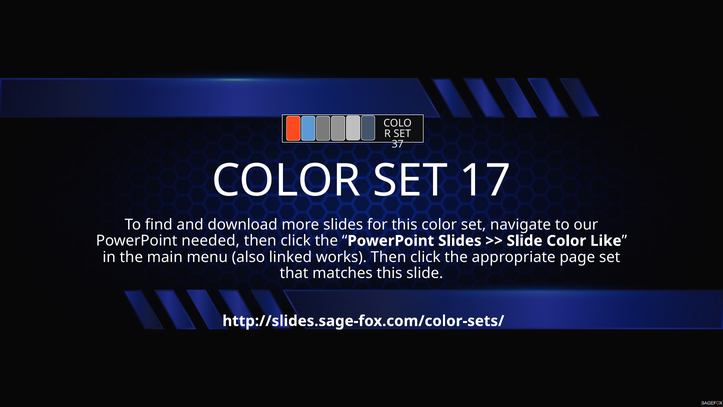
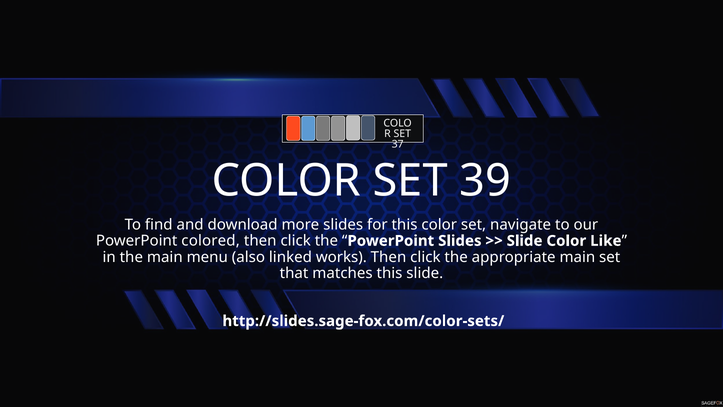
17: 17 -> 39
needed: needed -> colored
appropriate page: page -> main
